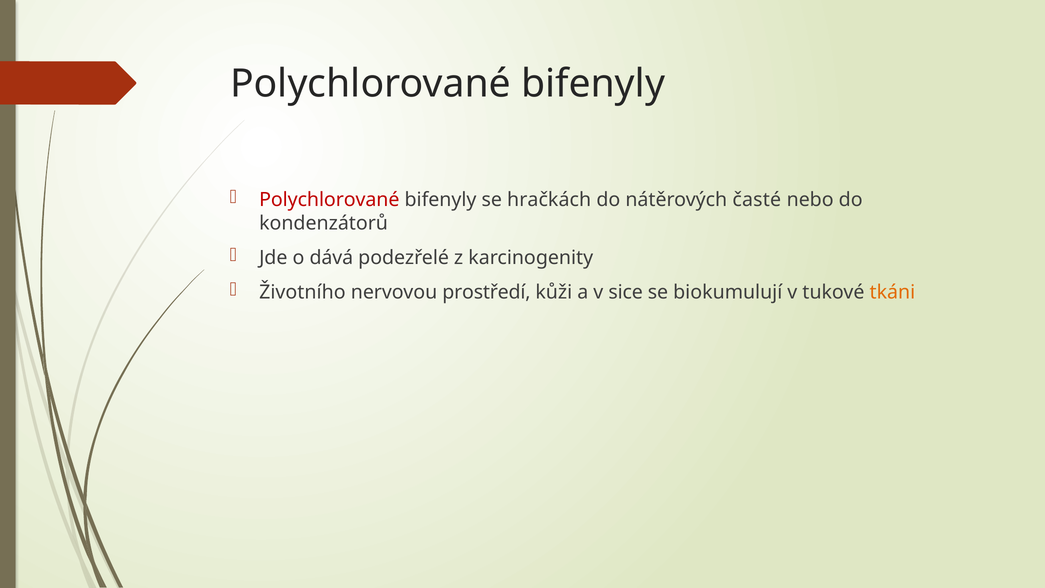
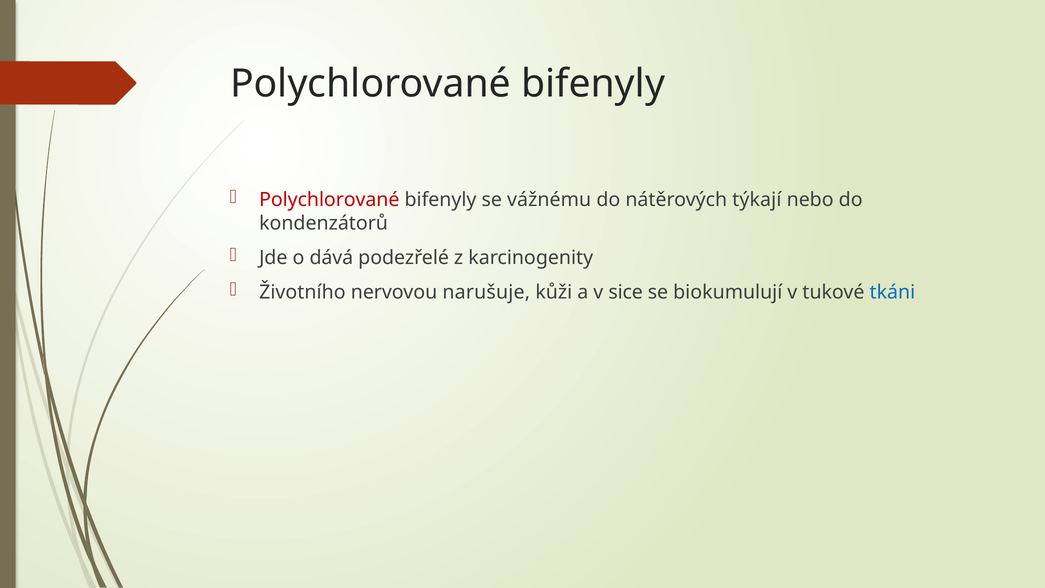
hračkách: hračkách -> vážnému
časté: časté -> týkají
prostředí: prostředí -> narušuje
tkáni colour: orange -> blue
